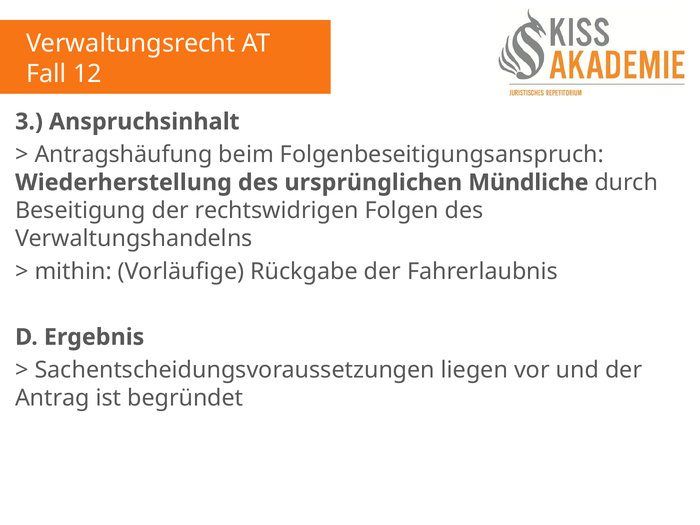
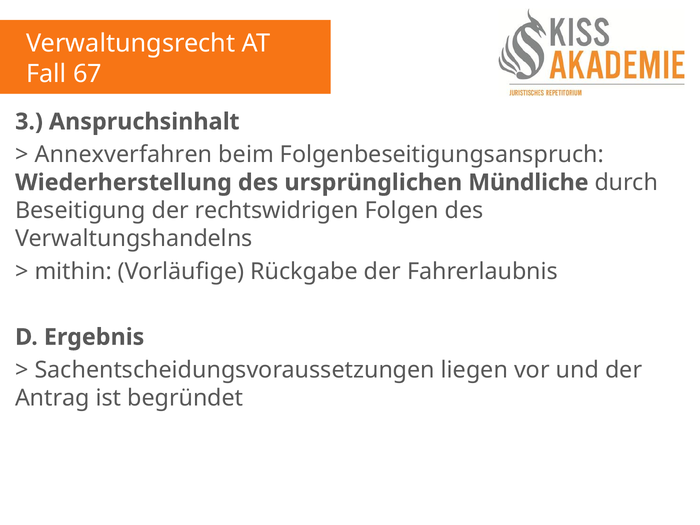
12: 12 -> 67
Antragshäufung: Antragshäufung -> Annexverfahren
